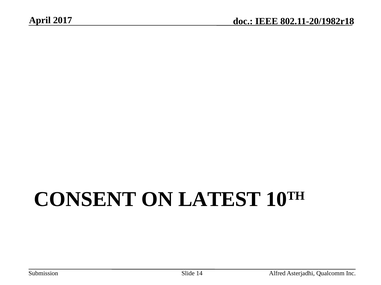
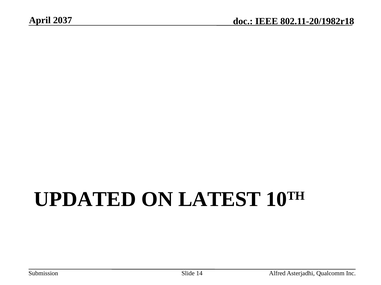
2017: 2017 -> 2037
CONSENT: CONSENT -> UPDATED
